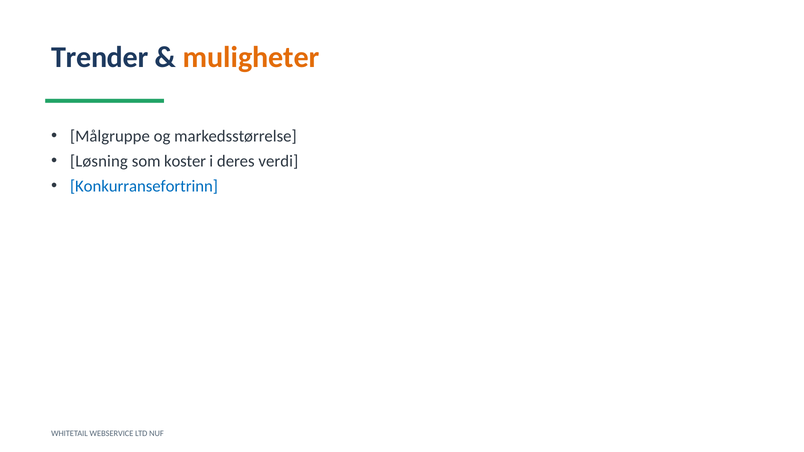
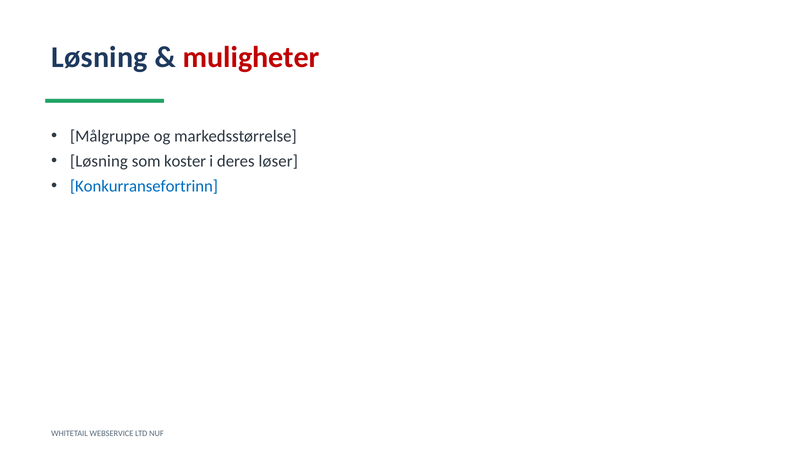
Trender at (100, 57): Trender -> Løsning
muligheter colour: orange -> red
verdi: verdi -> løser
